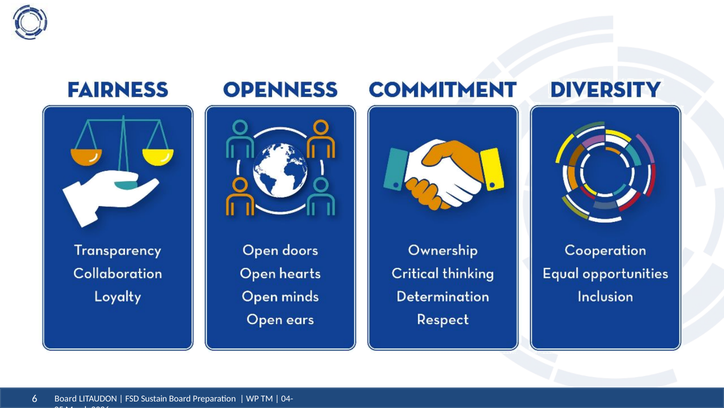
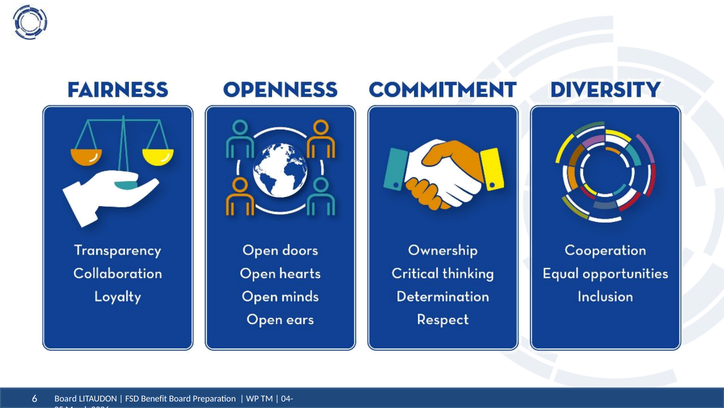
Sustain: Sustain -> Benefit
